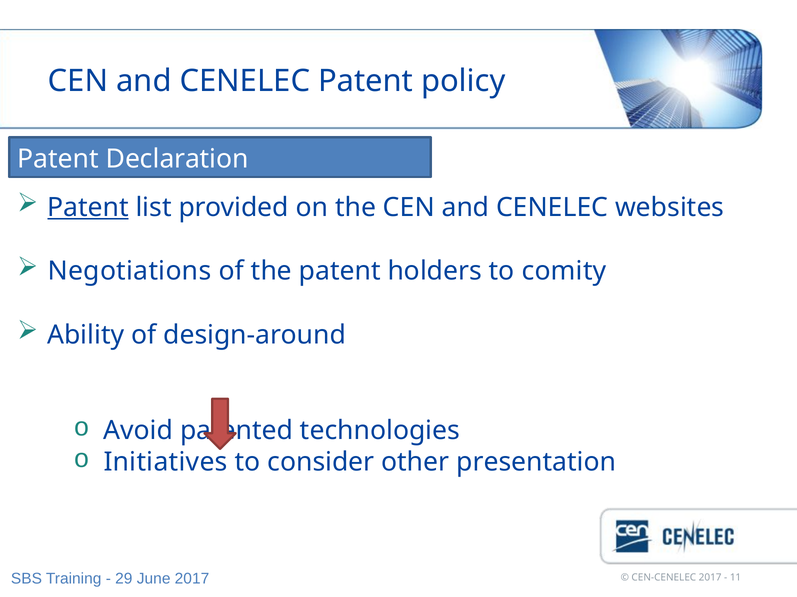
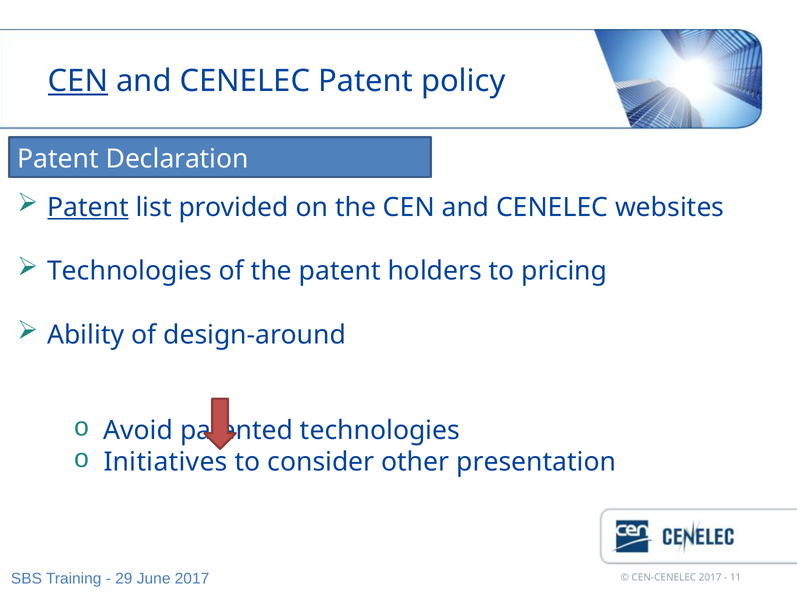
CEN at (78, 81) underline: none -> present
Negotiations at (129, 271): Negotiations -> Technologies
comity: comity -> pricing
